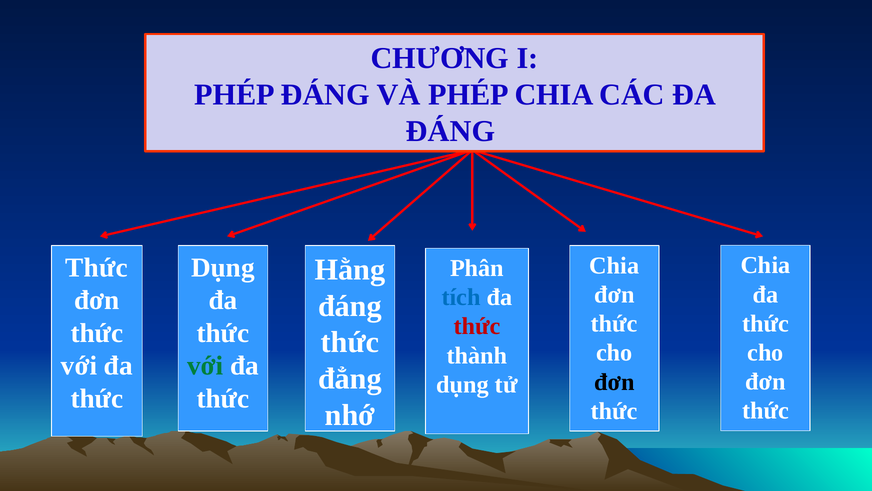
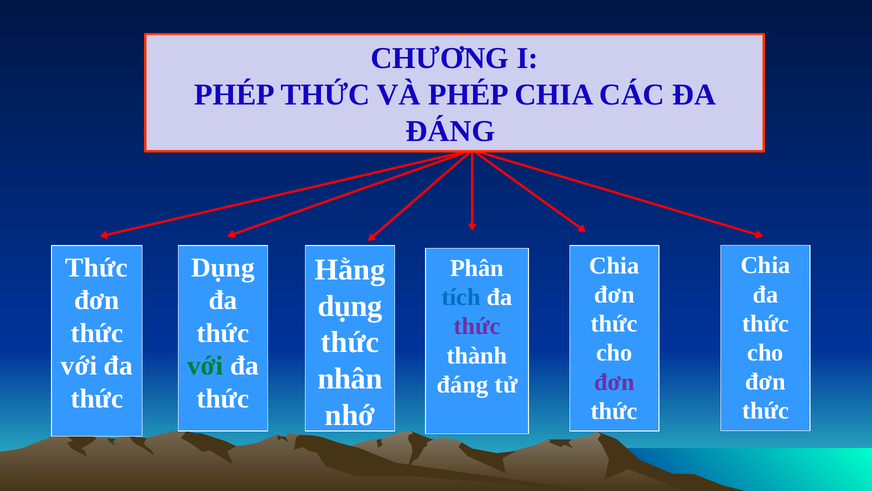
PHÉP ĐÁNG: ĐÁNG -> THỨC
đáng at (350, 306): đáng -> dụng
thức at (477, 326) colour: red -> purple
đẳng: đẳng -> nhân
đơn at (614, 382) colour: black -> purple
dụng at (463, 384): dụng -> đáng
